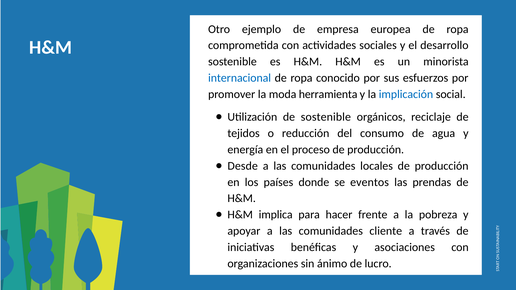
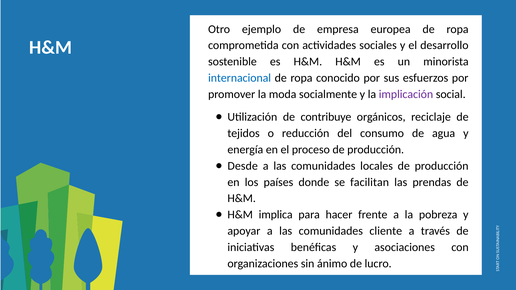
herramienta: herramienta -> socialmente
implicación colour: blue -> purple
de sostenible: sostenible -> contribuye
eventos: eventos -> facilitan
